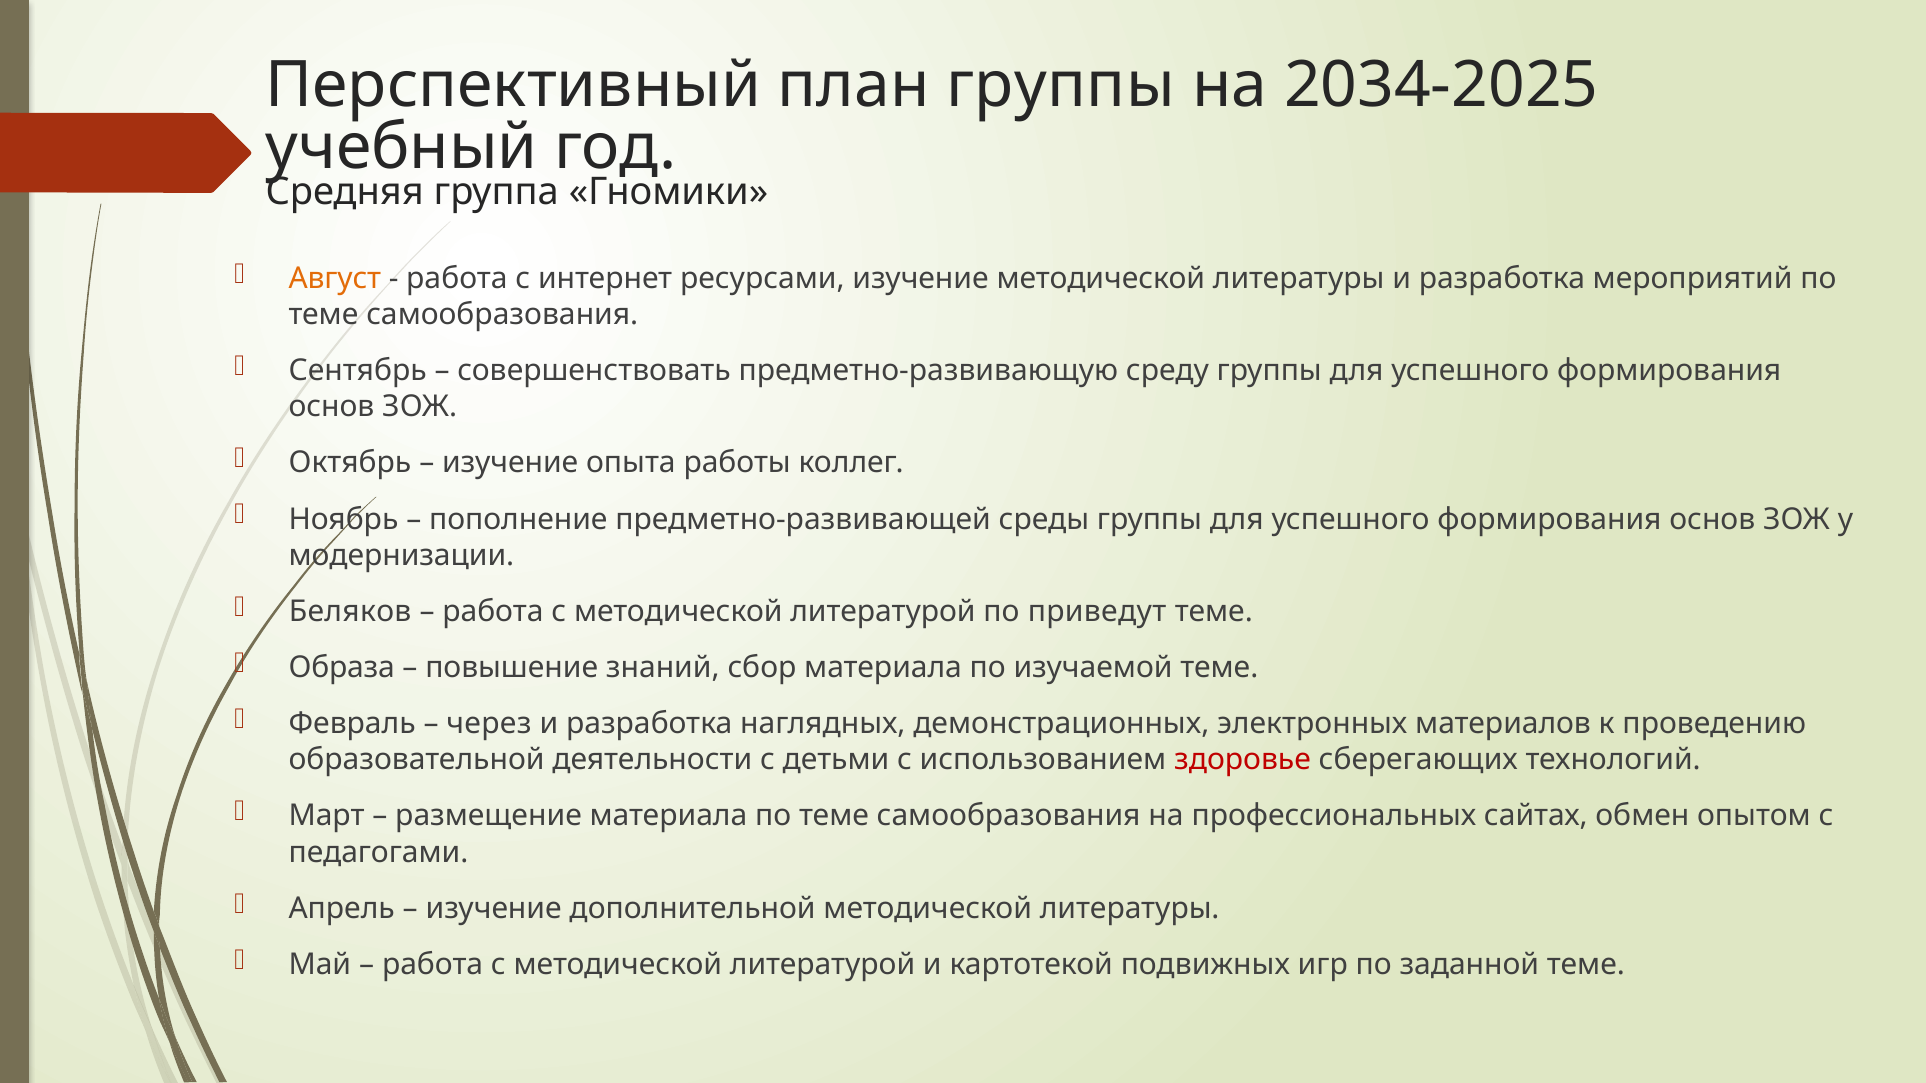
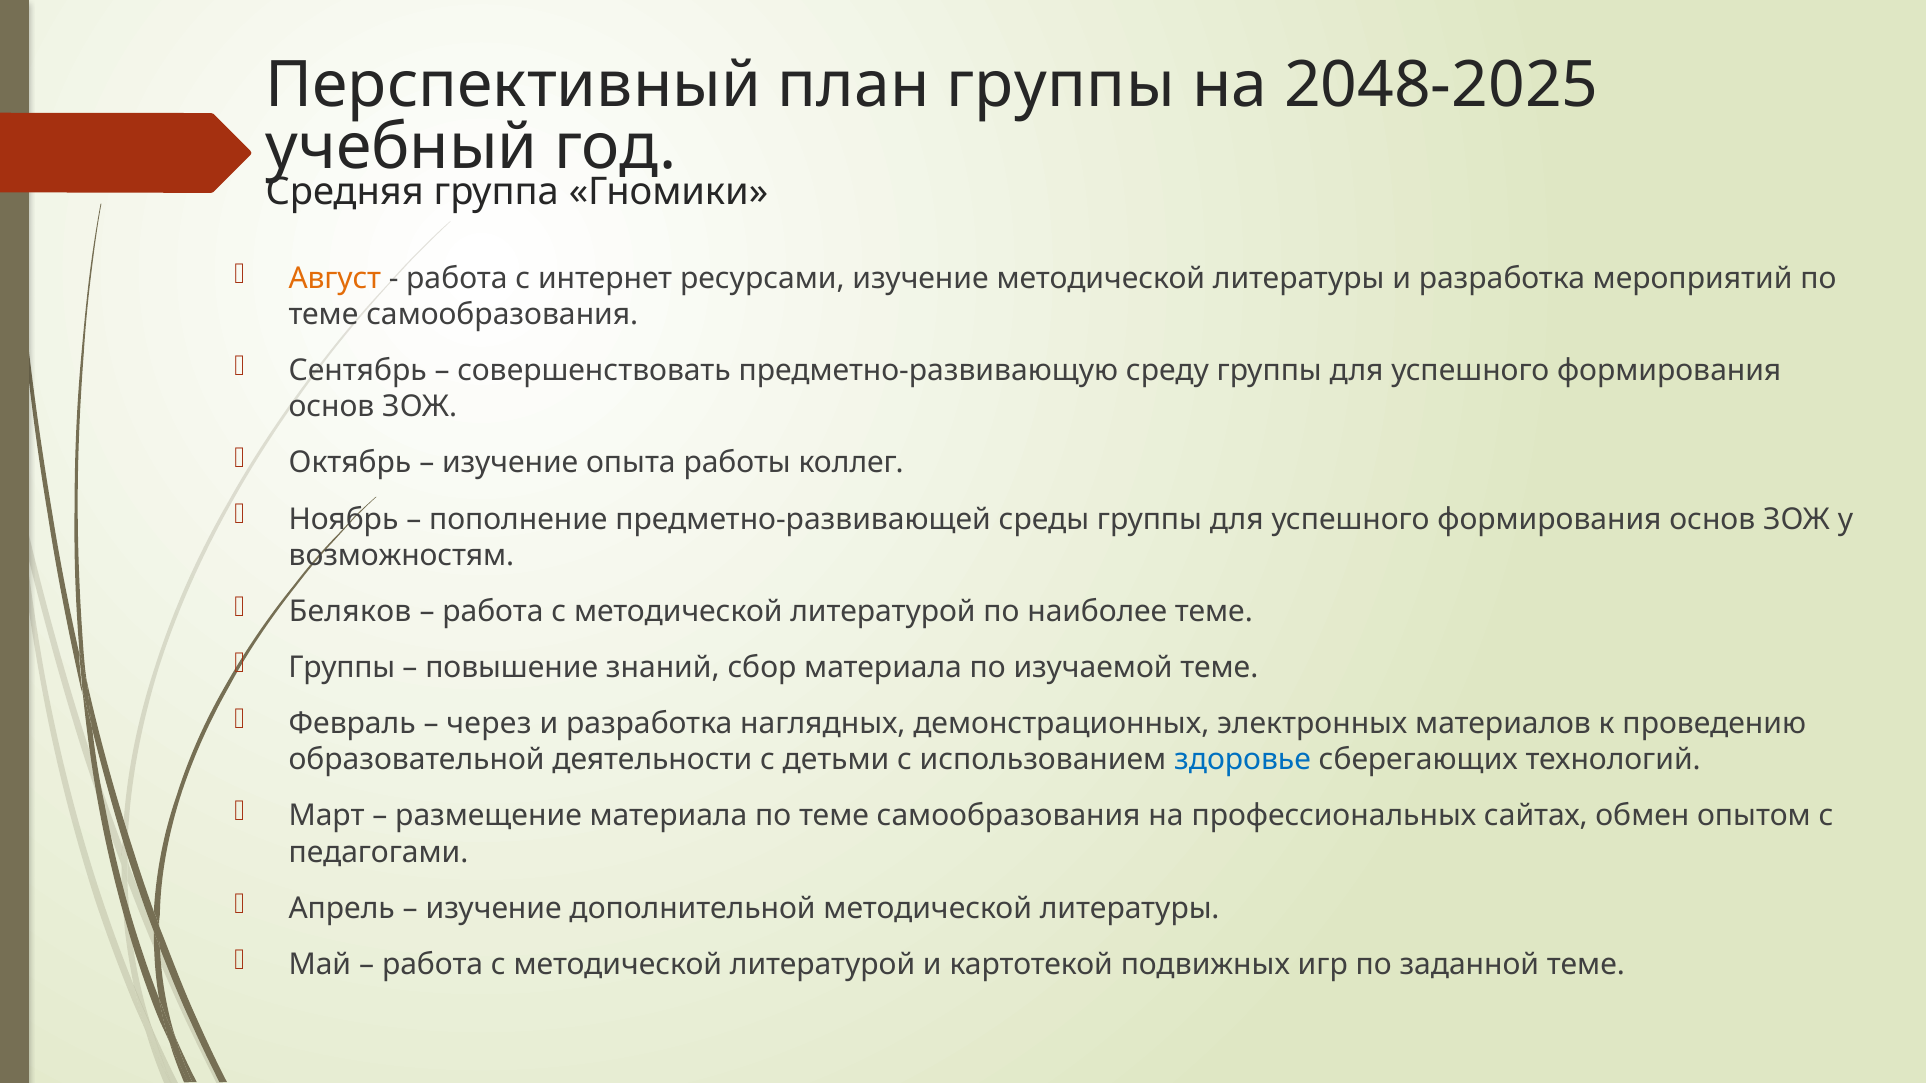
2034-2025: 2034-2025 -> 2048-2025
модернизации: модернизации -> возможностям
приведут: приведут -> наиболее
Образа at (342, 668): Образа -> Группы
здоровье colour: red -> blue
